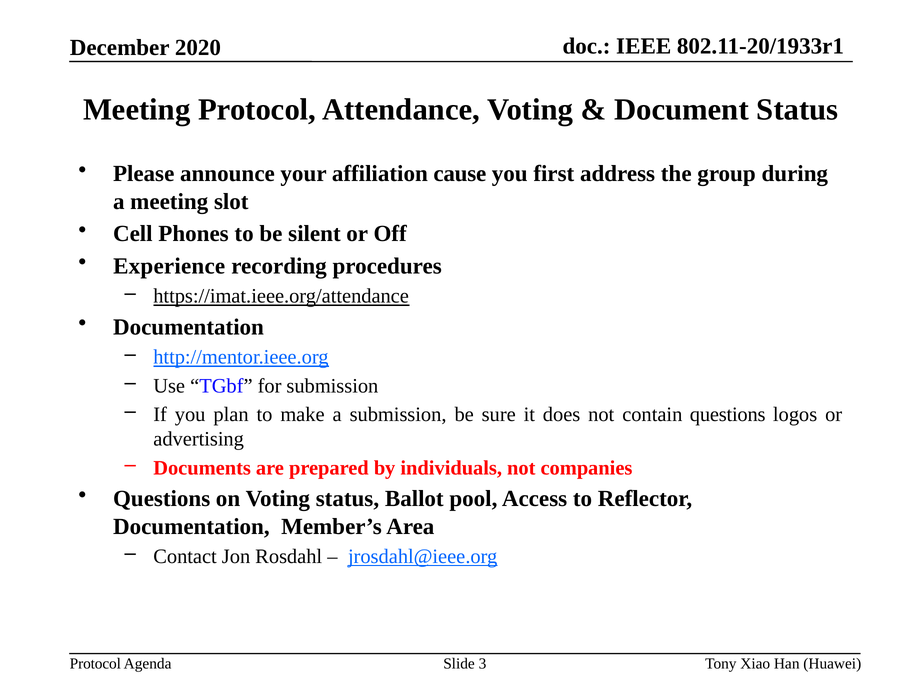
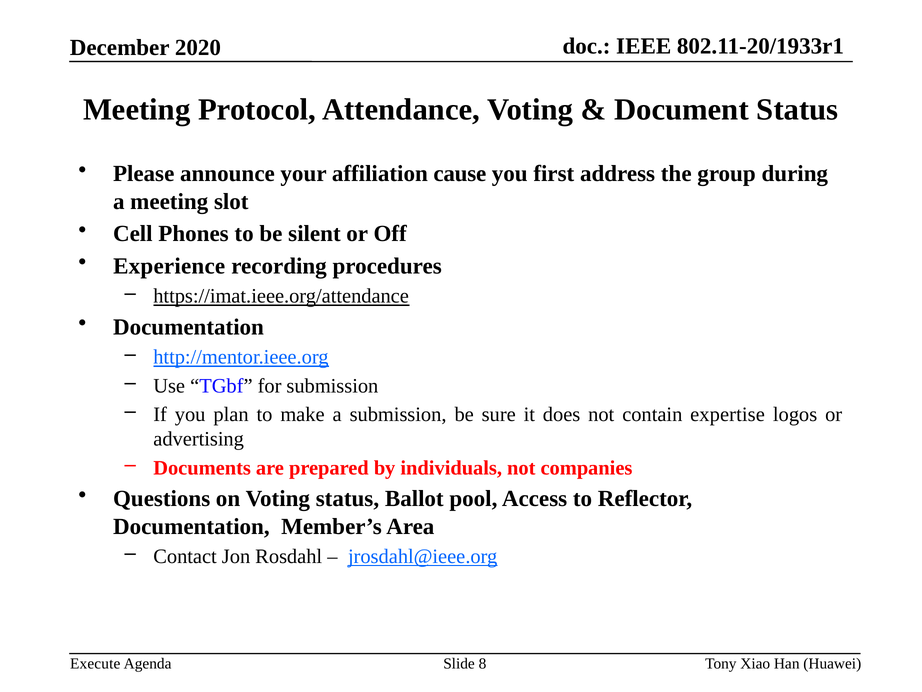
contain questions: questions -> expertise
Protocol at (95, 663): Protocol -> Execute
3: 3 -> 8
